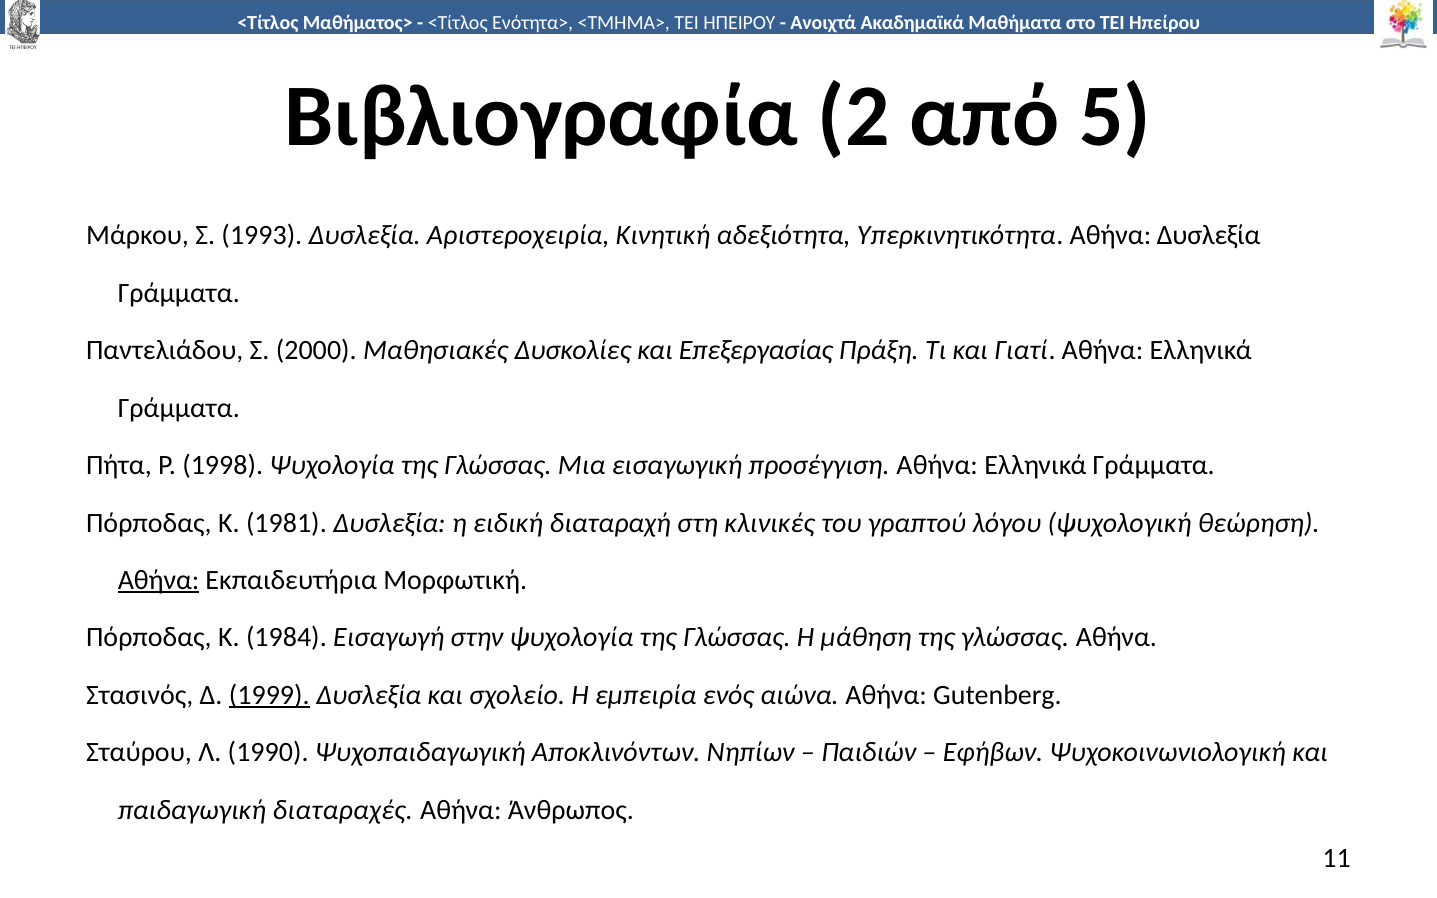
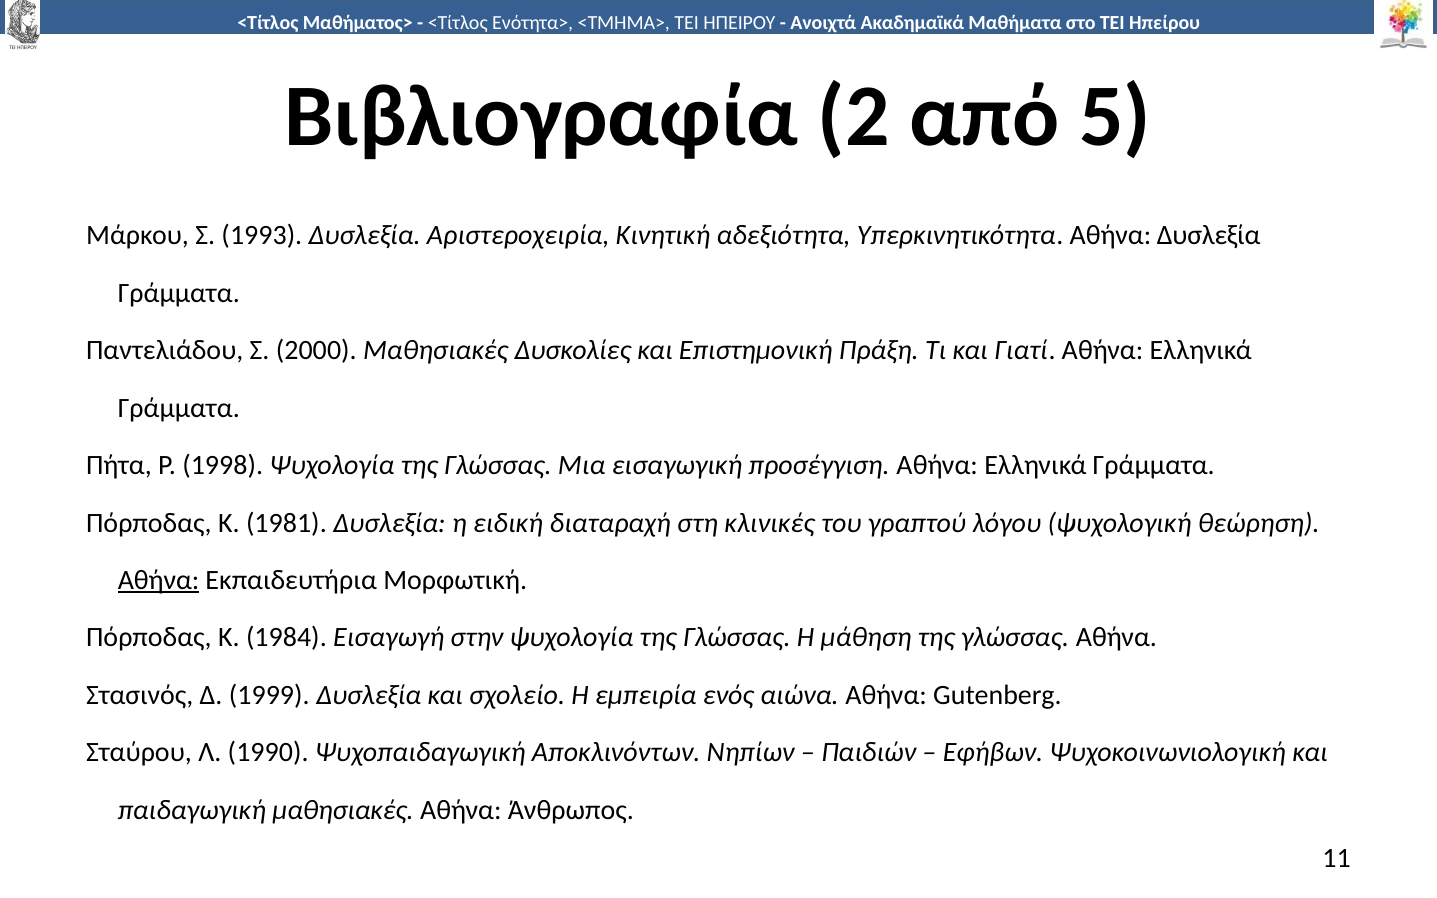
Επεξεργασίας: Επεξεργασίας -> Επιστημονική
1999 underline: present -> none
παιδαγωγική διαταραχές: διαταραχές -> μαθησιακές
